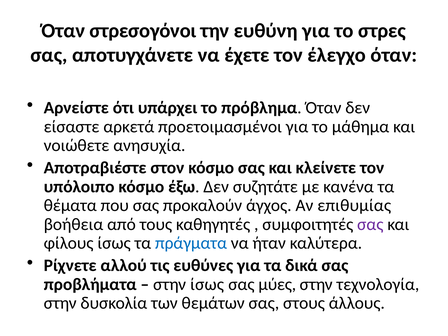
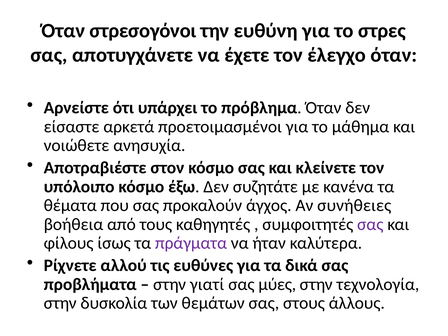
επιθυμίας: επιθυμίας -> συνήθειες
πράγματα colour: blue -> purple
στην ίσως: ίσως -> γιατί
